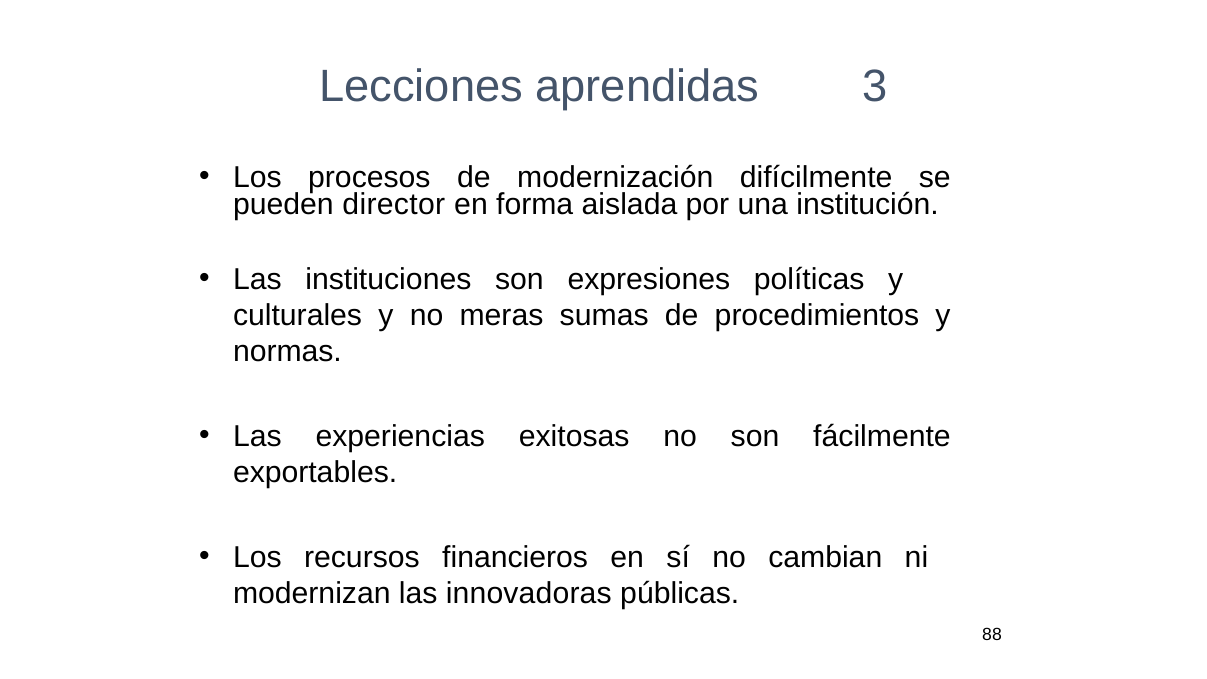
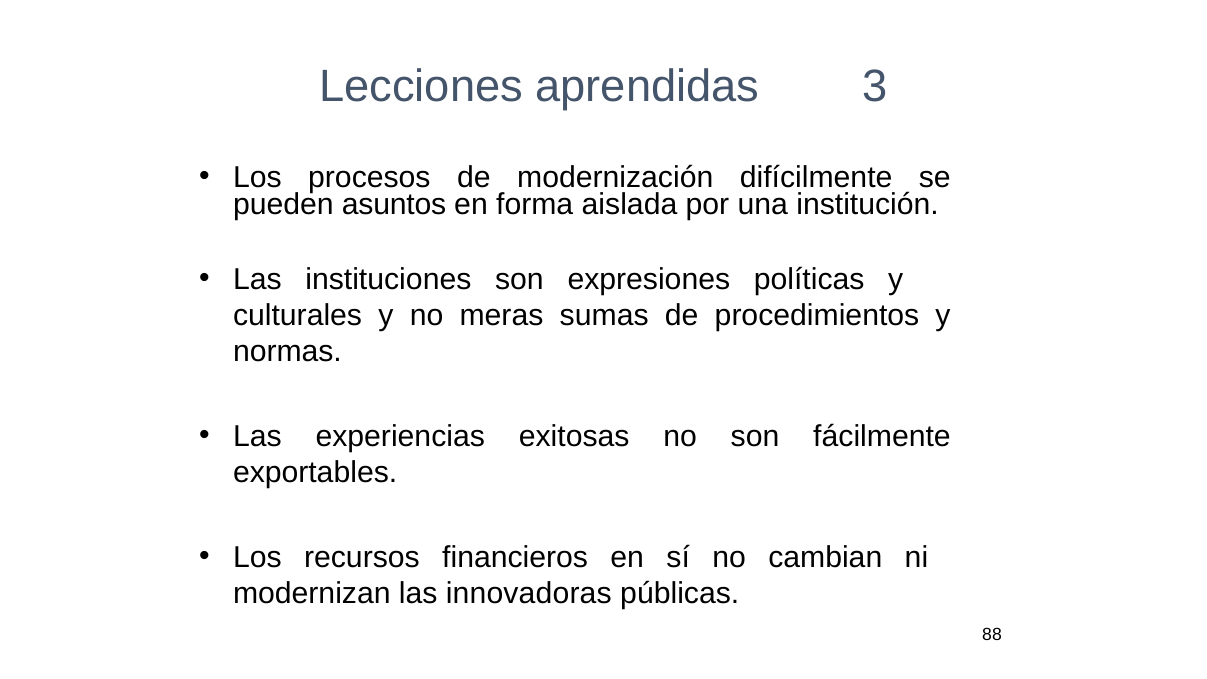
director: director -> asuntos
